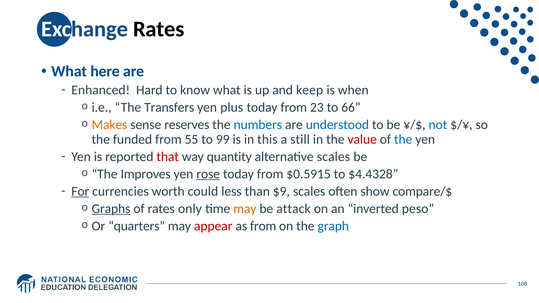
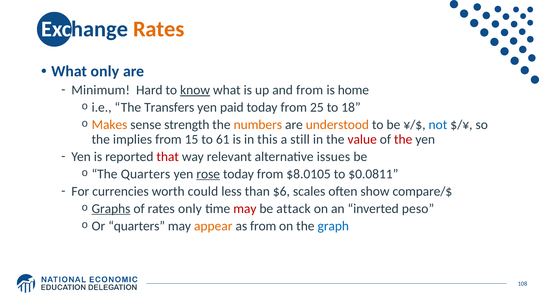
Rates at (159, 29) colour: black -> orange
What here: here -> only
Enhanced: Enhanced -> Minimum
know underline: none -> present
and keep: keep -> from
when: when -> home
plus: plus -> paid
23: 23 -> 25
66: 66 -> 18
reserves: reserves -> strength
numbers colour: blue -> orange
understood colour: blue -> orange
funded: funded -> implies
55: 55 -> 15
99: 99 -> 61
the at (403, 139) colour: blue -> red
quantity: quantity -> relevant
alternative scales: scales -> issues
The Improves: Improves -> Quarters
$0.5915: $0.5915 -> $8.0105
$4.4328: $4.4328 -> $0.0811
For underline: present -> none
$9: $9 -> $6
may at (245, 209) colour: orange -> red
appear colour: red -> orange
